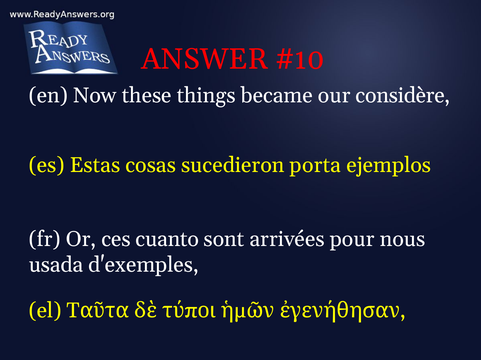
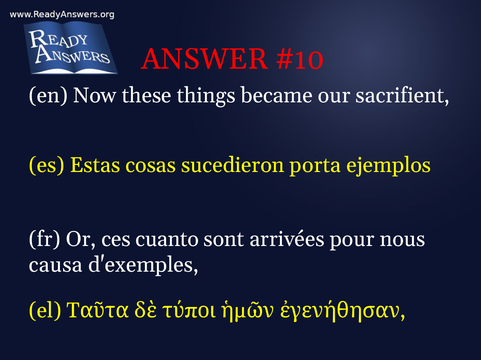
considère: considère -> sacrifient
usada: usada -> causa
